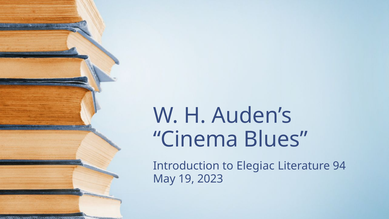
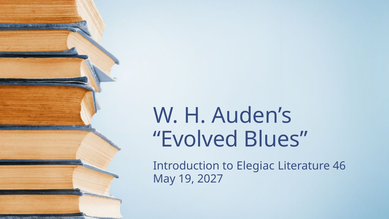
Cinema: Cinema -> Evolved
94: 94 -> 46
2023: 2023 -> 2027
